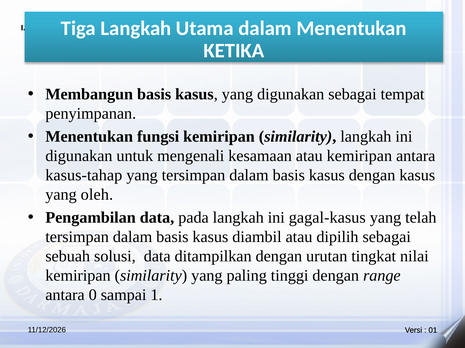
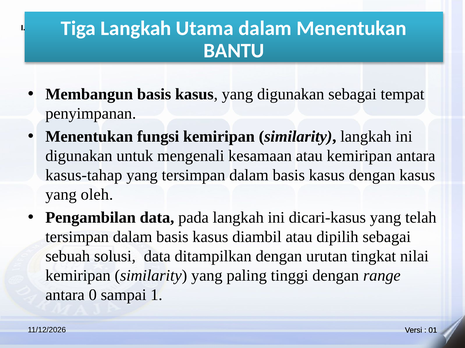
KETIKA: KETIKA -> BANTU
gagal-kasus: gagal-kasus -> dicari-kasus
